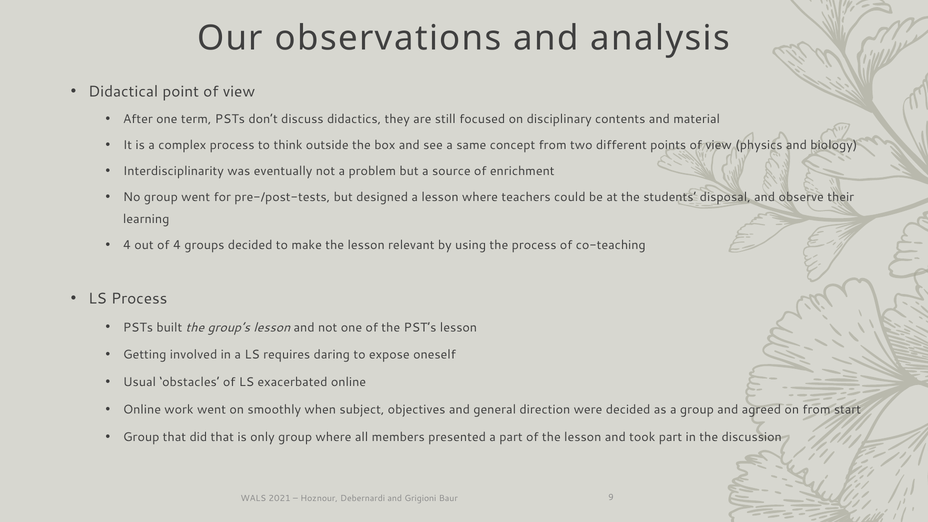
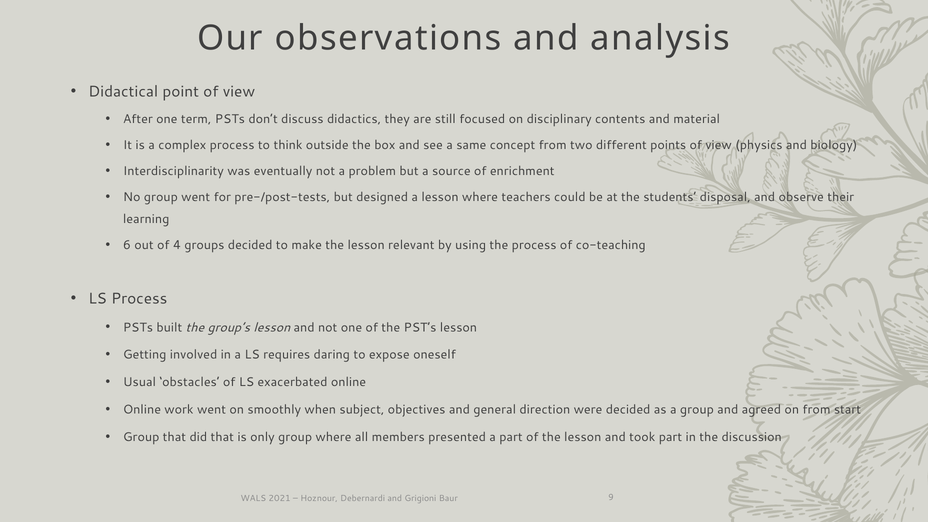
4 at (127, 245): 4 -> 6
